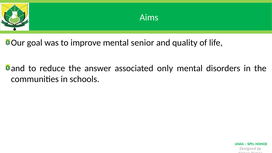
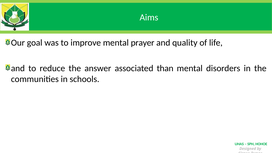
senior: senior -> prayer
only: only -> than
